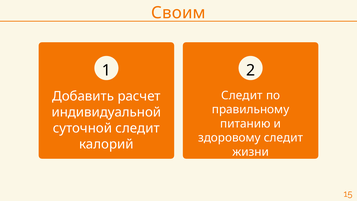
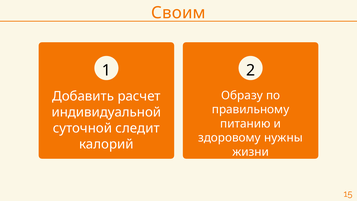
Следит at (242, 95): Следит -> Образу
здоровому следит: следит -> нужны
